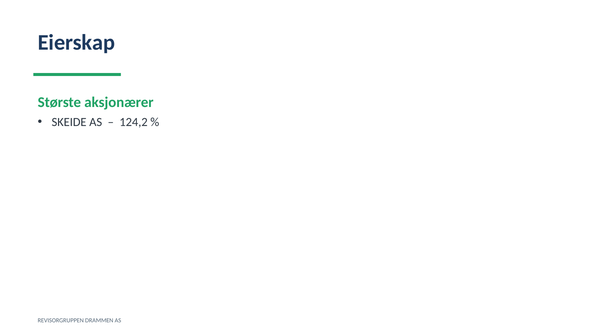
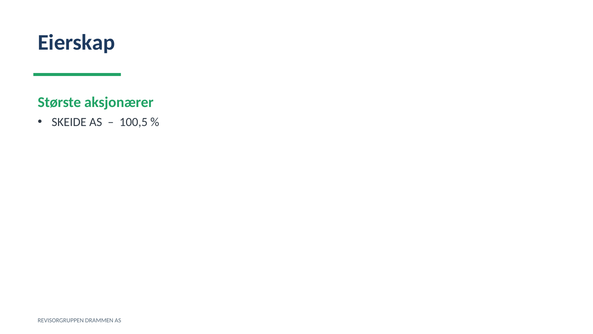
124,2: 124,2 -> 100,5
